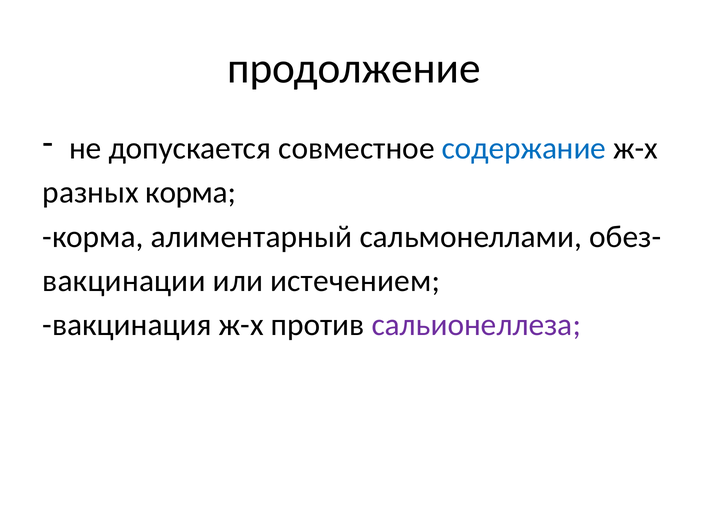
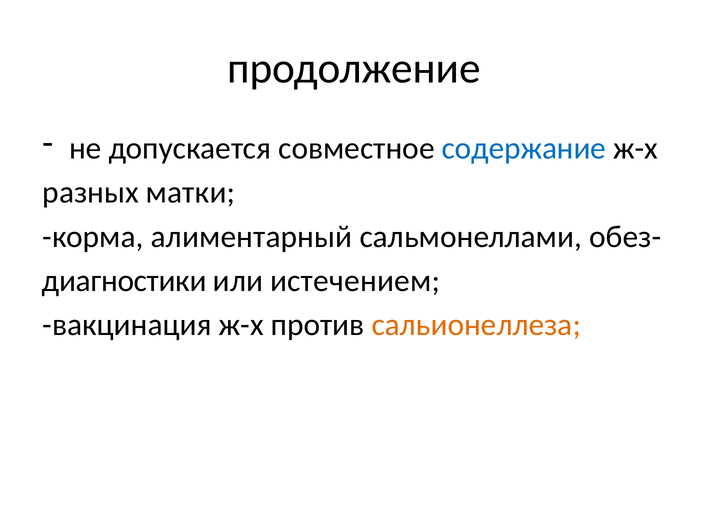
разных корма: корма -> матки
вакцинации: вакцинации -> диагностики
сальионеллеза colour: purple -> orange
